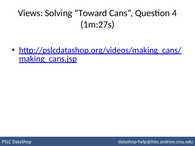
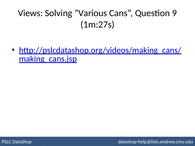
Toward: Toward -> Various
4: 4 -> 9
